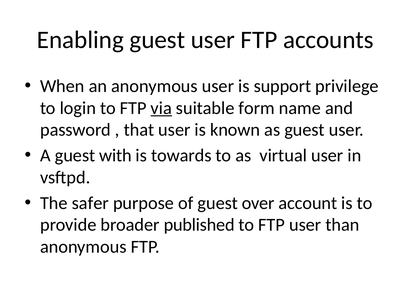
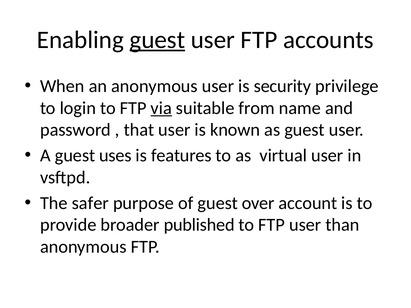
guest at (157, 40) underline: none -> present
support: support -> security
form: form -> from
with: with -> uses
towards: towards -> features
